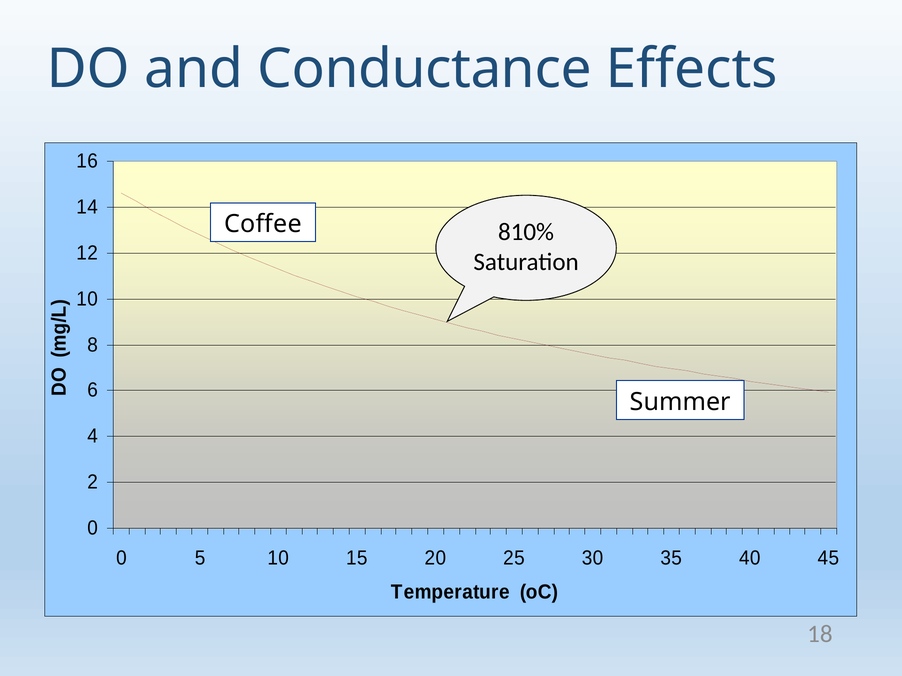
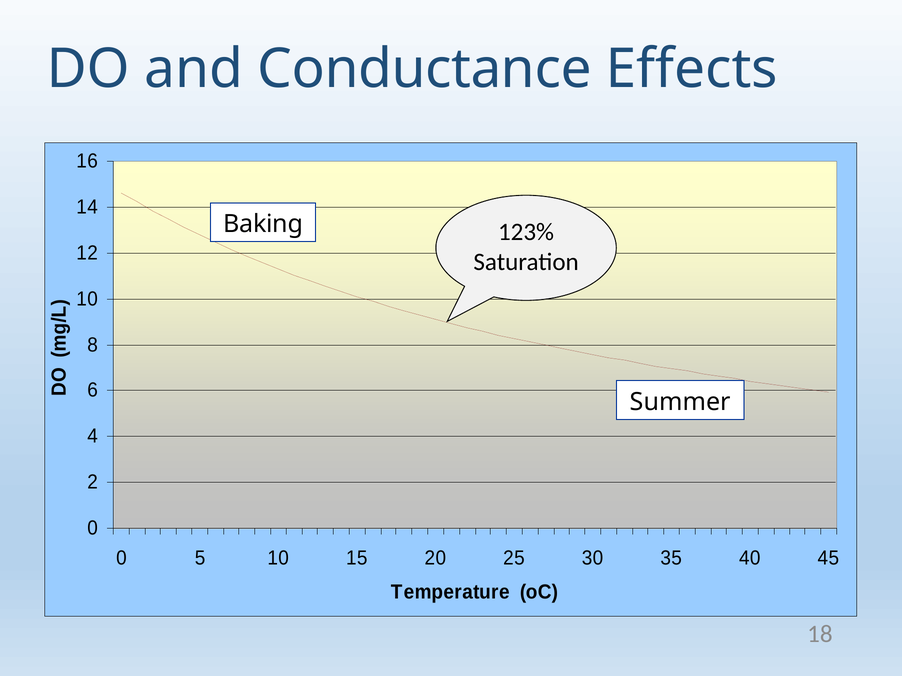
Coffee: Coffee -> Baking
810%: 810% -> 123%
